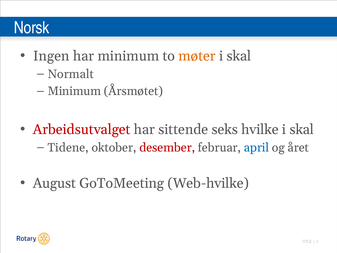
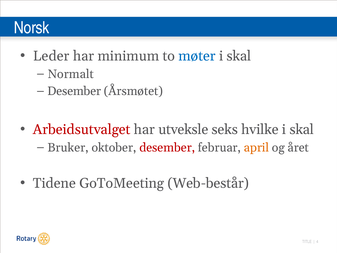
Ingen: Ingen -> Leder
møter colour: orange -> blue
Minimum at (74, 91): Minimum -> Desember
sittende: sittende -> utveksle
Tidene: Tidene -> Bruker
april colour: blue -> orange
August: August -> Tidene
Web-hvilke: Web-hvilke -> Web-består
